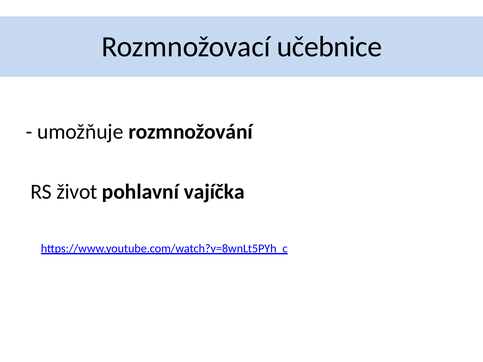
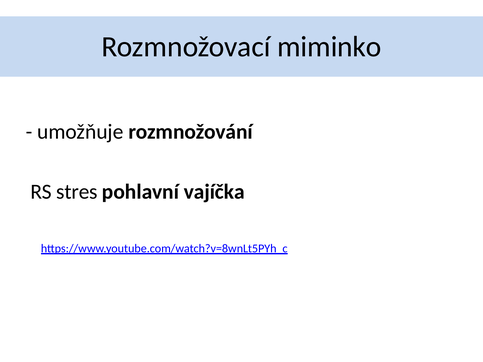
učebnice: učebnice -> miminko
život: život -> stres
